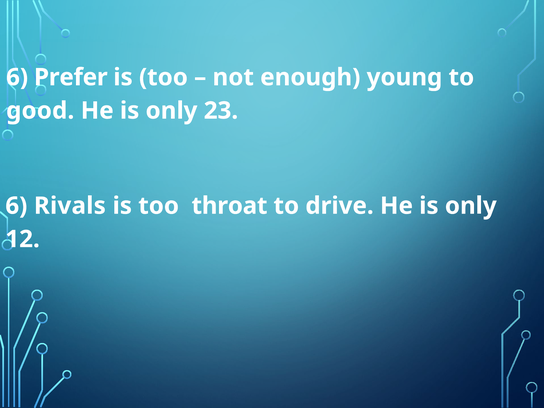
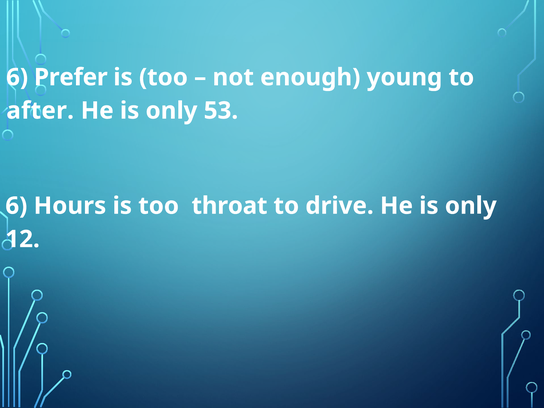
good: good -> after
23: 23 -> 53
Rivals: Rivals -> Hours
